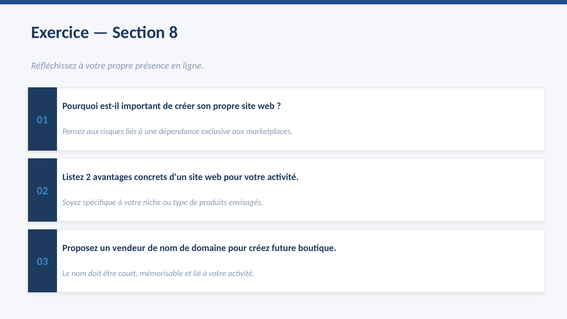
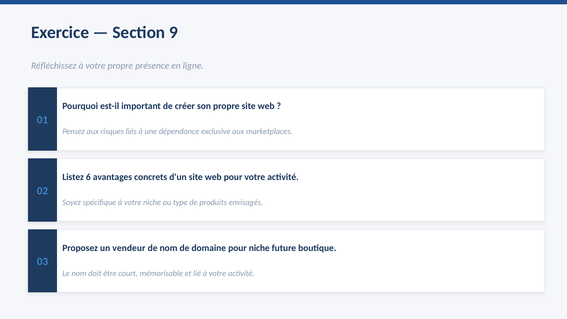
8: 8 -> 9
2: 2 -> 6
pour créez: créez -> niche
